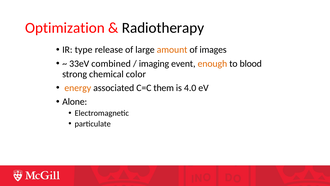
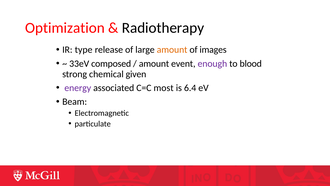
combined: combined -> composed
imaging at (154, 64): imaging -> amount
enough colour: orange -> purple
color: color -> given
energy colour: orange -> purple
them: them -> most
4.0: 4.0 -> 6.4
Alone: Alone -> Beam
